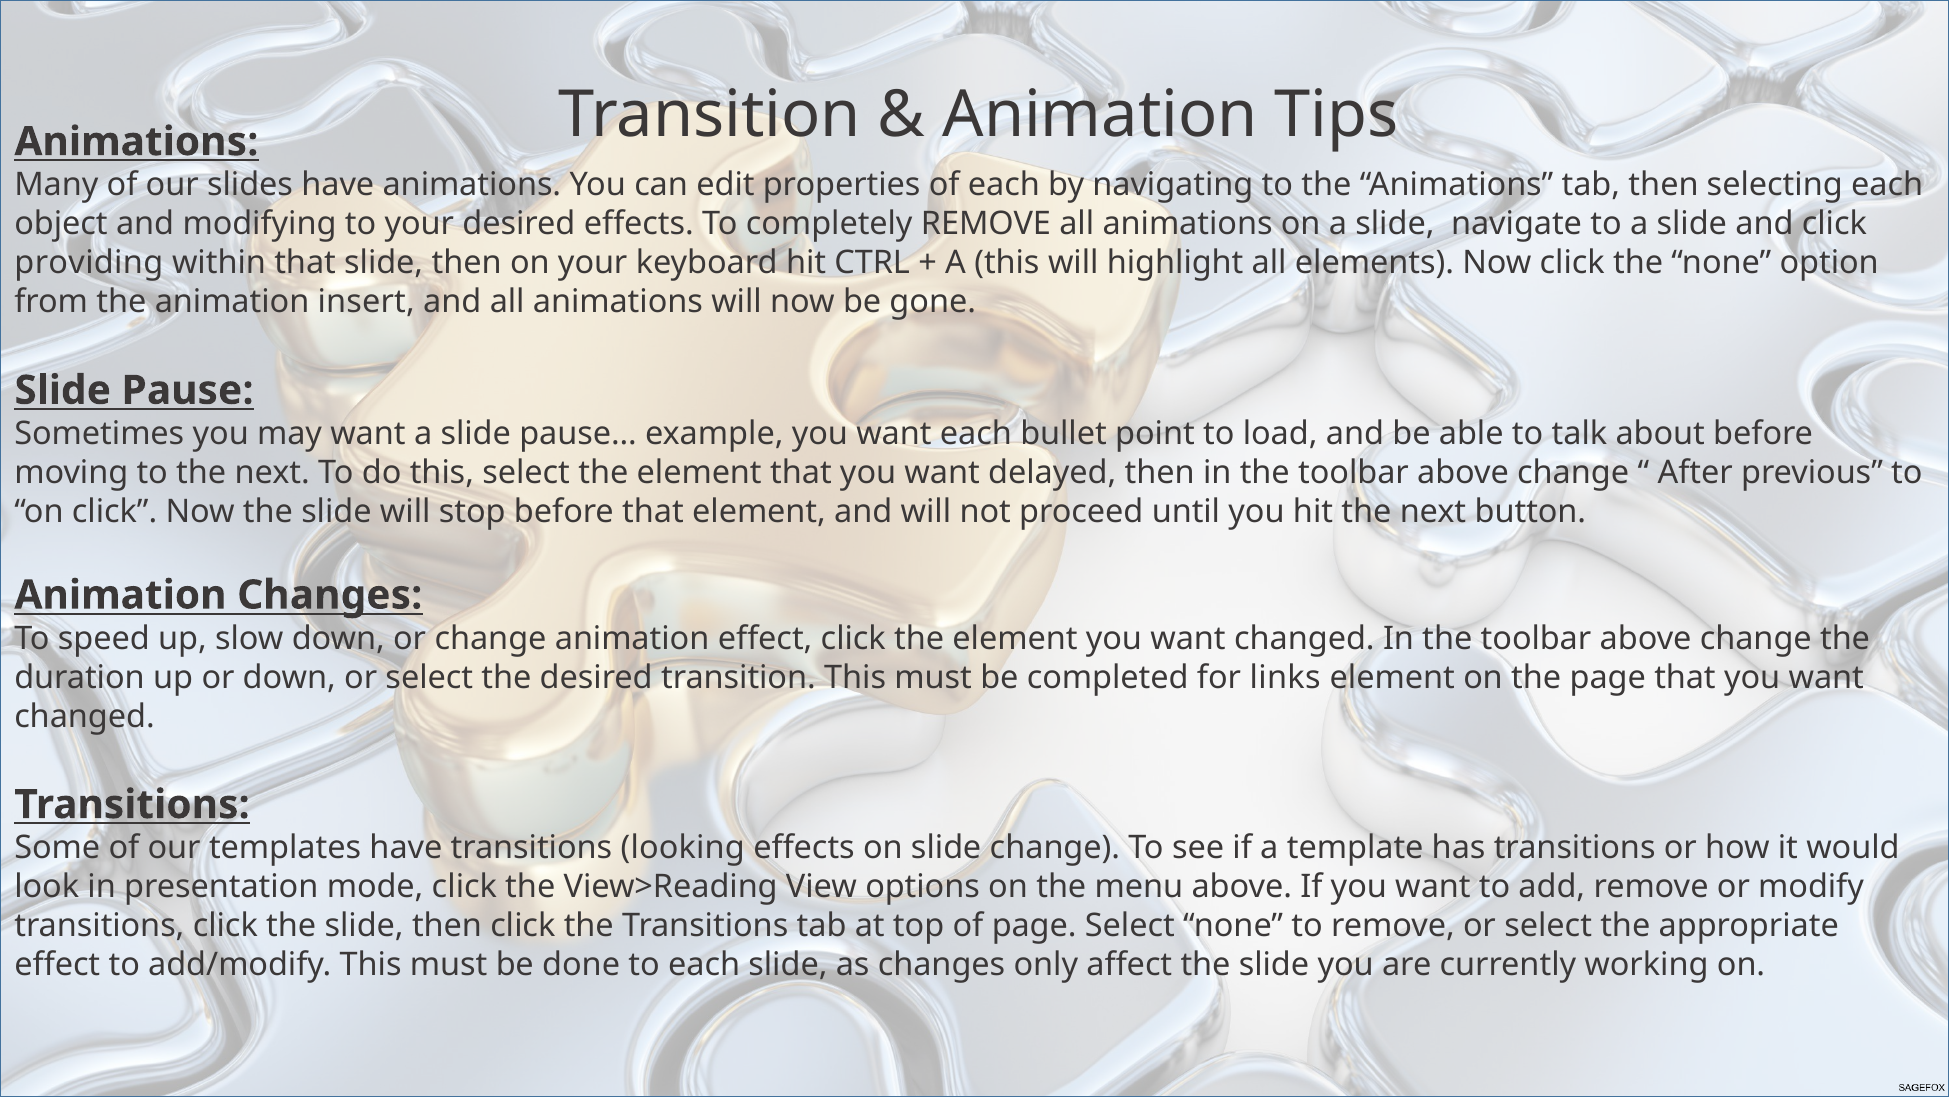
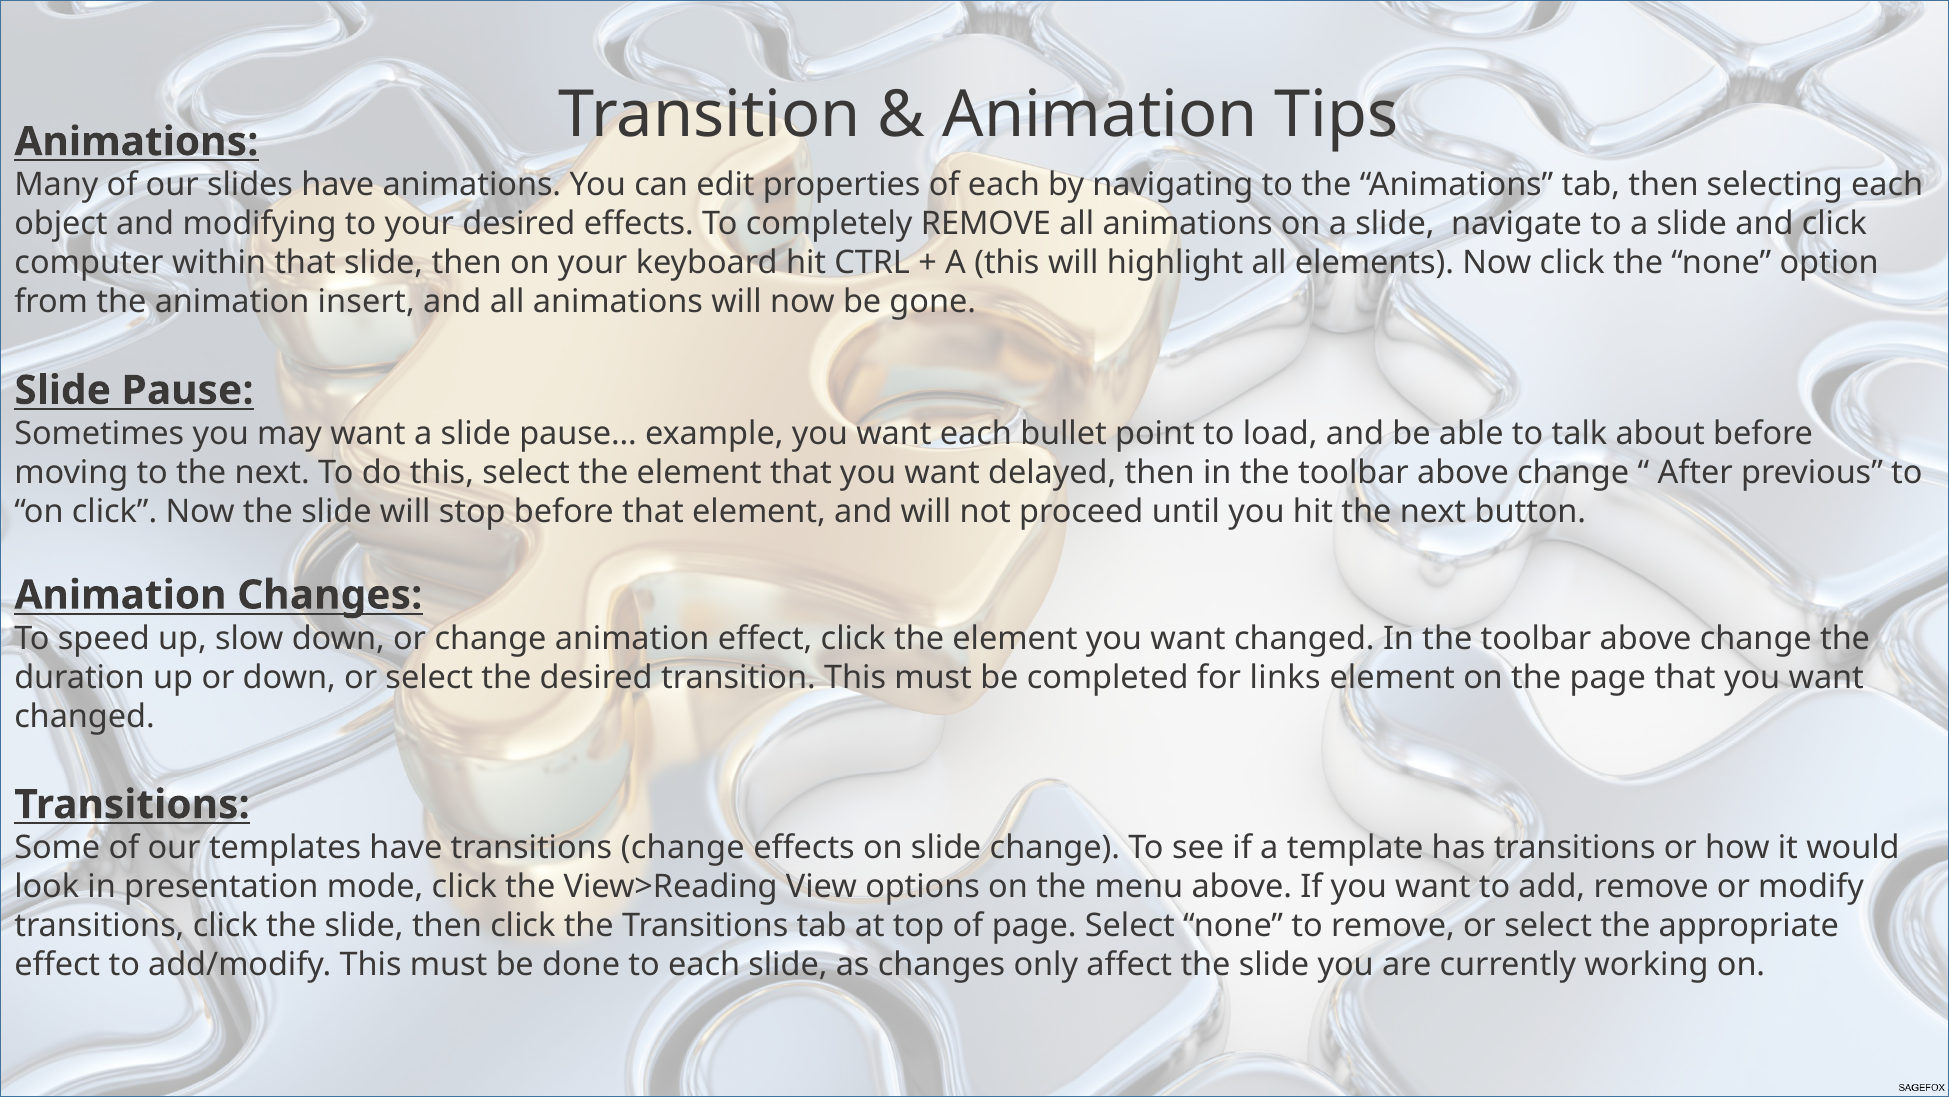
providing: providing -> computer
transitions looking: looking -> change
